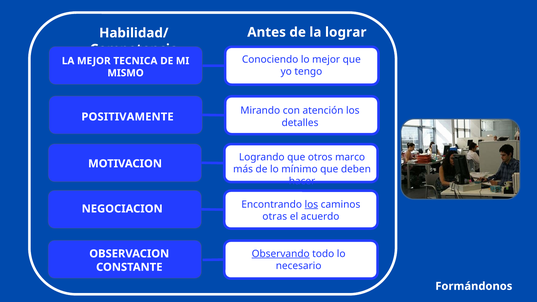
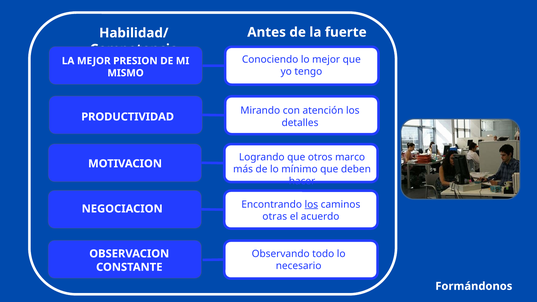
lograr: lograr -> fuerte
TECNICA: TECNICA -> PRESION
POSITIVAMENTE: POSITIVAMENTE -> PRODUCTIVIDAD
Observando underline: present -> none
